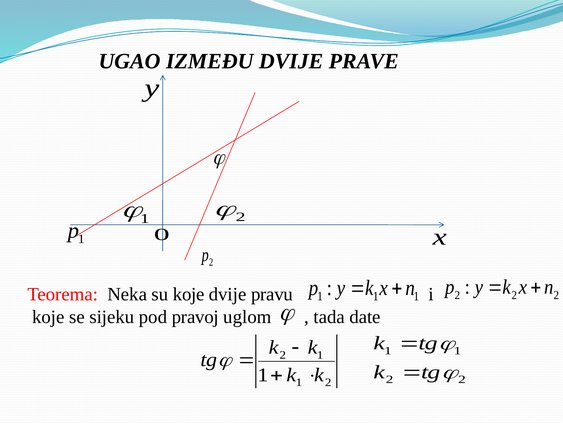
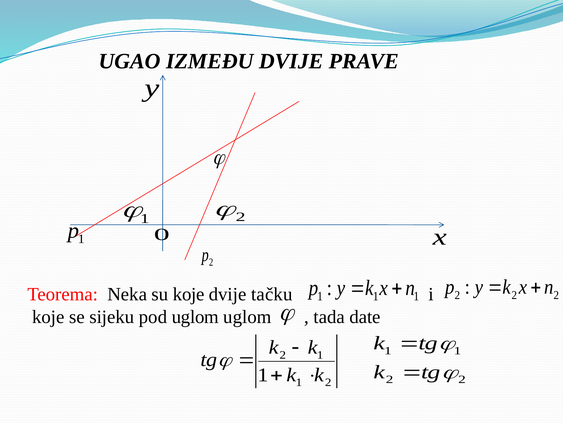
pravu: pravu -> tačku
pod pravoj: pravoj -> uglom
